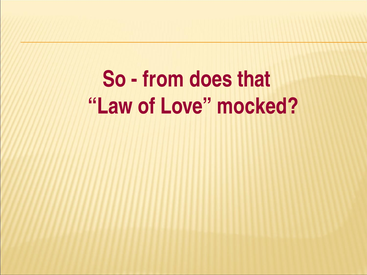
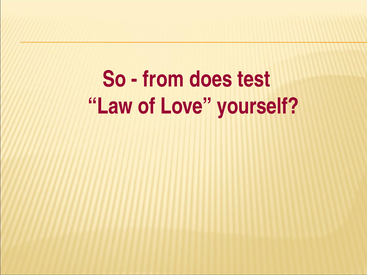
that: that -> test
mocked: mocked -> yourself
